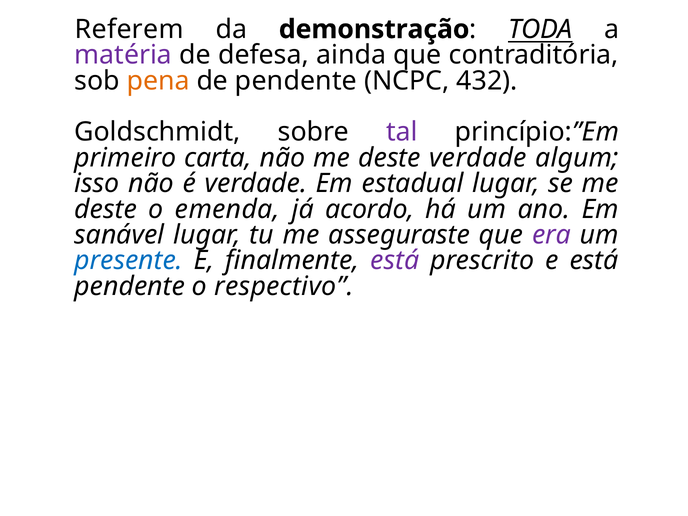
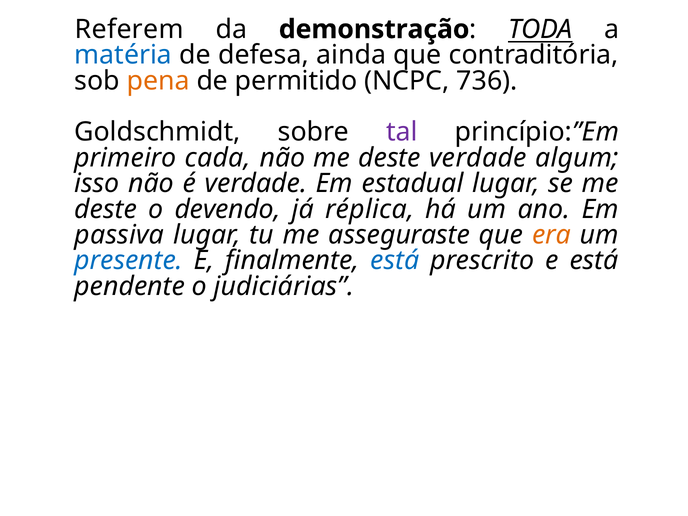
matéria colour: purple -> blue
de pendente: pendente -> permitido
432: 432 -> 736
carta: carta -> cada
emenda: emenda -> devendo
acordo: acordo -> réplica
sanável: sanável -> passiva
era colour: purple -> orange
está at (395, 261) colour: purple -> blue
respectivo: respectivo -> judiciárias
